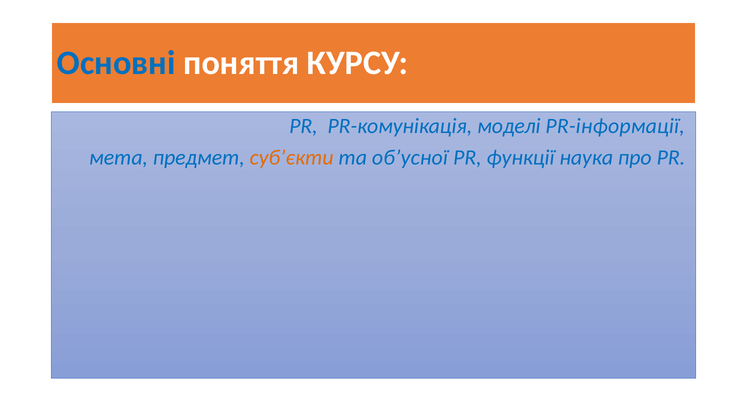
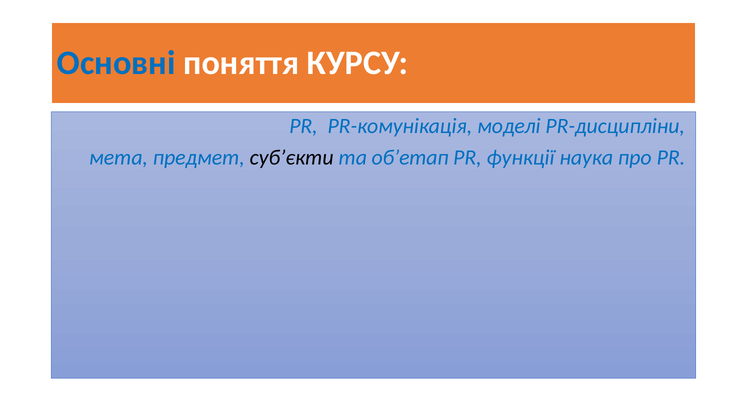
PR-інформації: PR-інформації -> PR-дисципліни
суб’єкти colour: orange -> black
об’усної: об’усної -> об’етап
